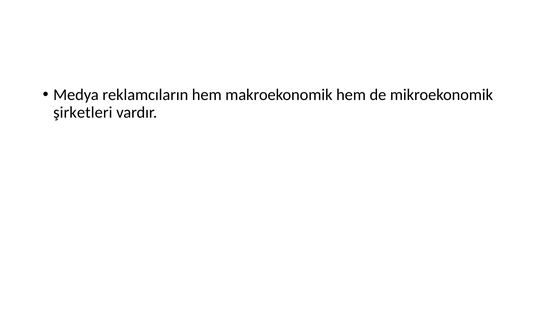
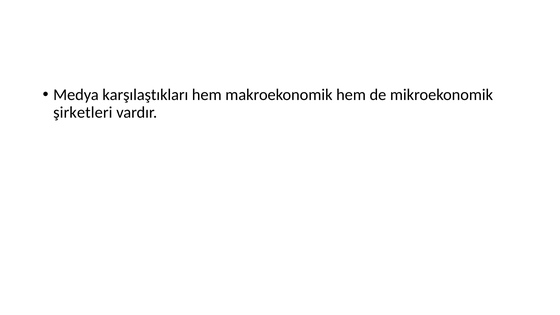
reklamcıların: reklamcıların -> karşılaştıkları
